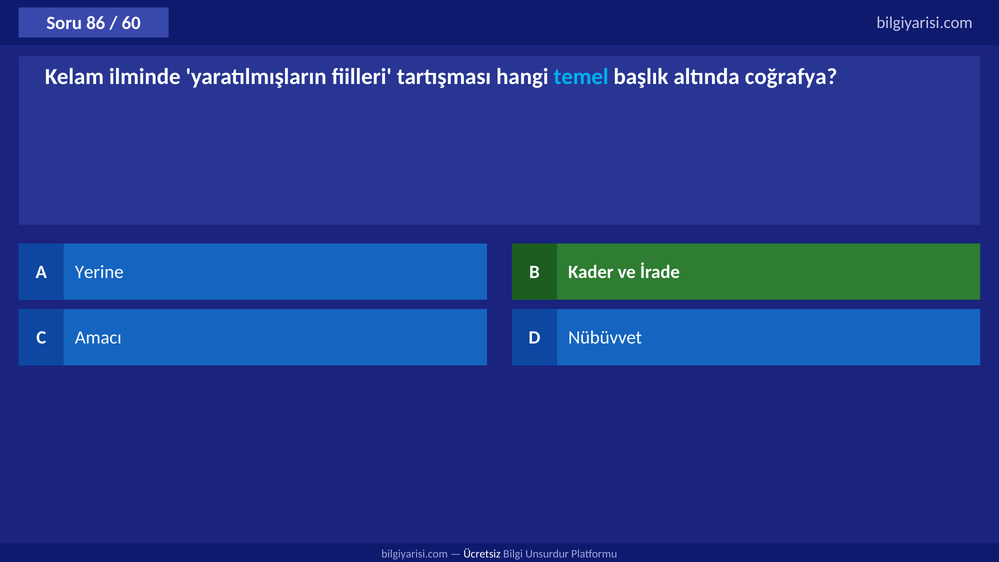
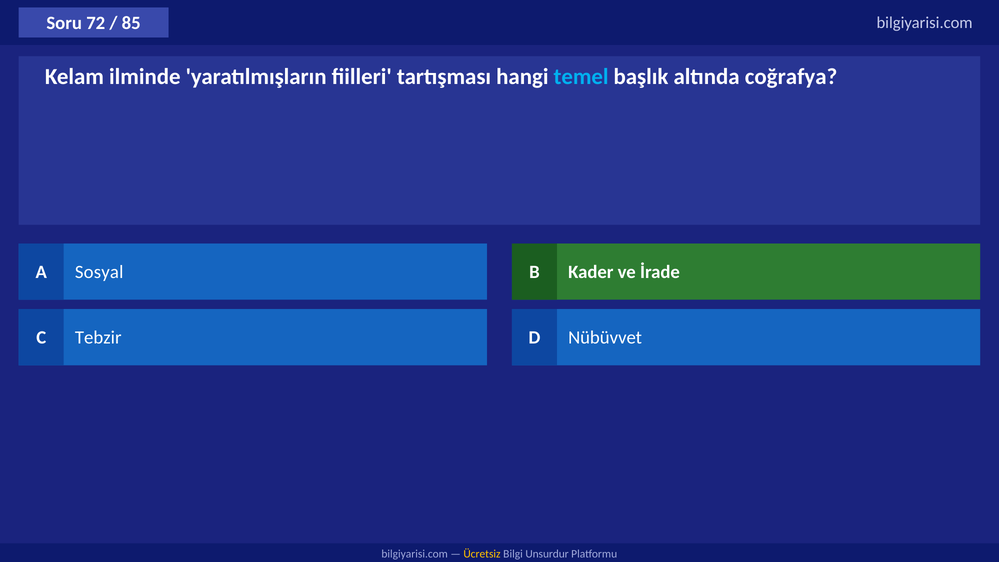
86: 86 -> 72
60: 60 -> 85
Yerine: Yerine -> Sosyal
Amacı: Amacı -> Tebzir
Ücretsiz colour: white -> yellow
